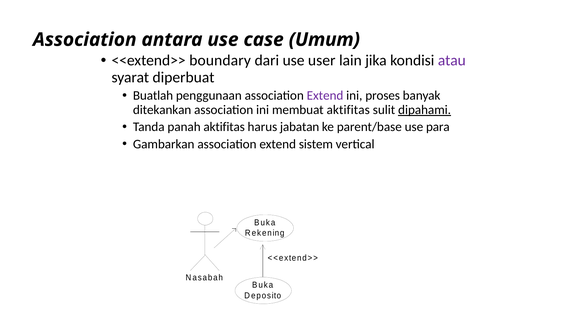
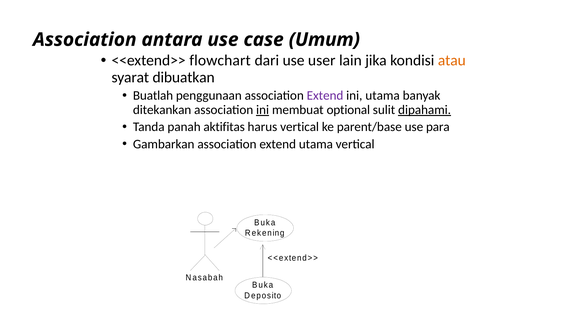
boundary: boundary -> flowchart
atau colour: purple -> orange
diperbuat: diperbuat -> dibuatkan
ini proses: proses -> utama
ini at (263, 110) underline: none -> present
membuat aktifitas: aktifitas -> optional
harus jabatan: jabatan -> vertical
extend sistem: sistem -> utama
